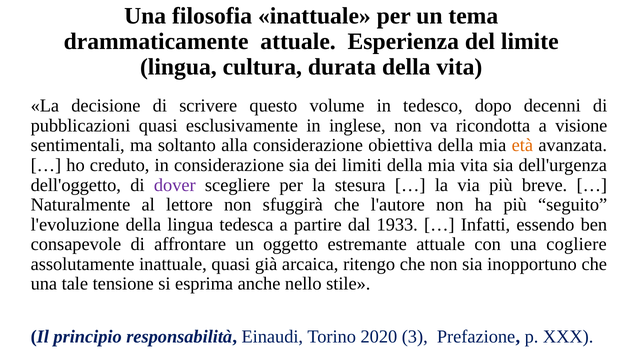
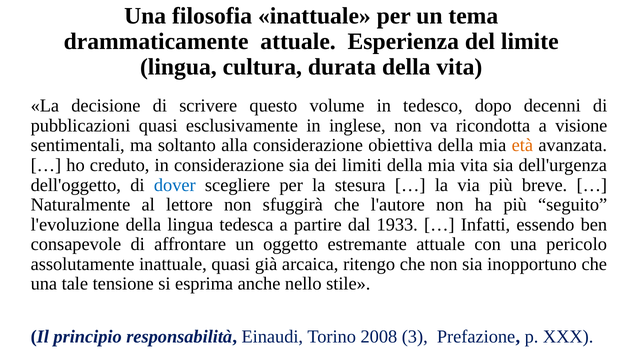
dover colour: purple -> blue
cogliere: cogliere -> pericolo
2020: 2020 -> 2008
